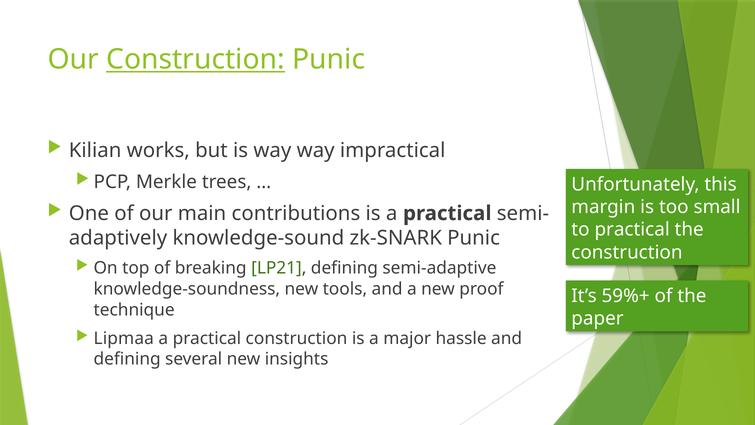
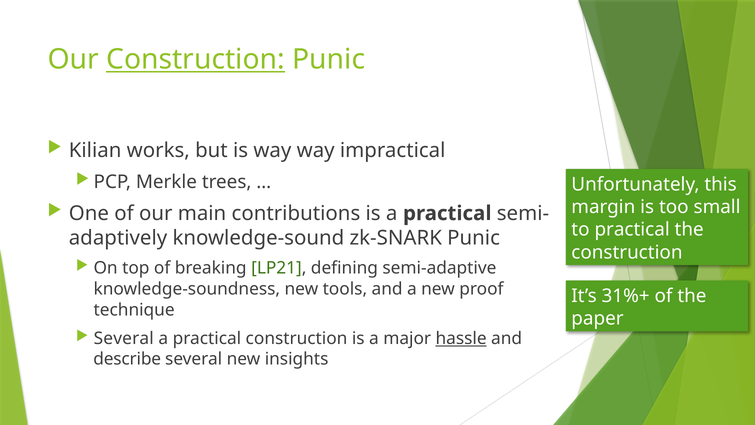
59%+: 59%+ -> 31%+
Lipmaa at (124, 338): Lipmaa -> Several
hassle underline: none -> present
defining at (127, 359): defining -> describe
